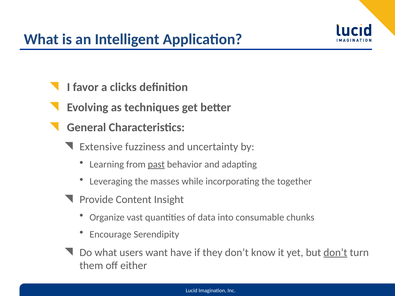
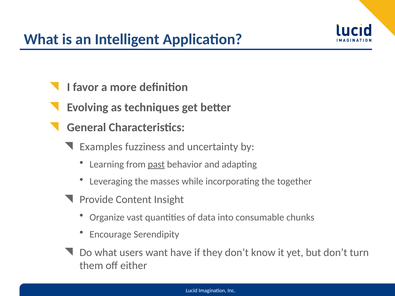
clicks: clicks -> more
Extensive: Extensive -> Examples
don’t at (335, 253) underline: present -> none
